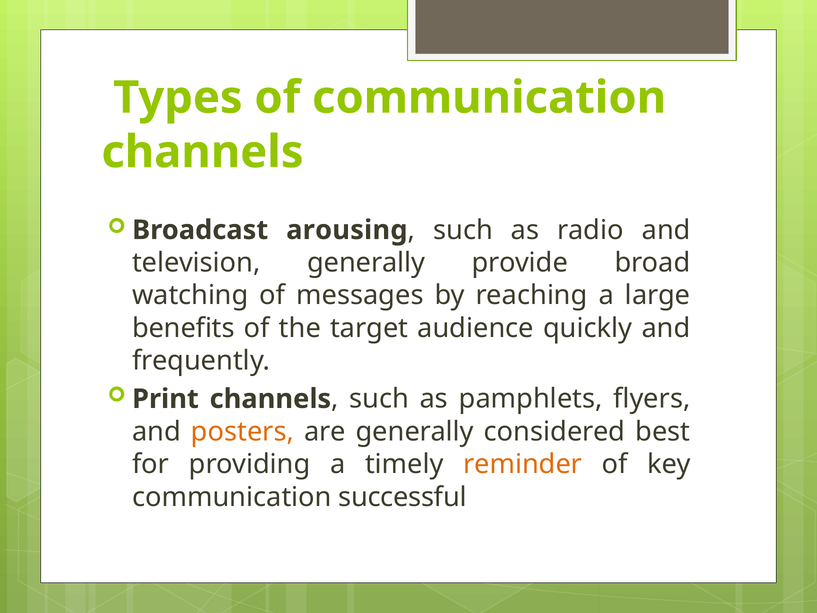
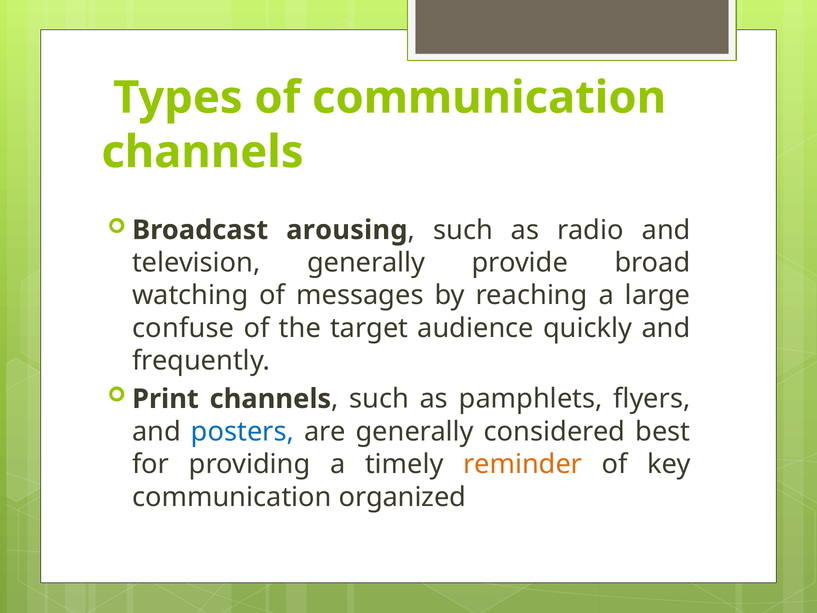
benefits: benefits -> confuse
posters colour: orange -> blue
successful: successful -> organized
